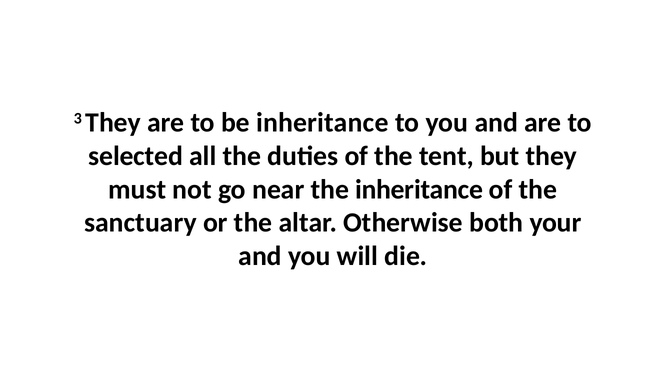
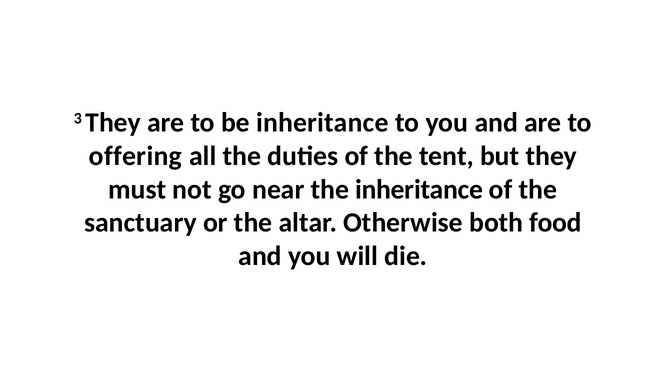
selected: selected -> offering
your: your -> food
